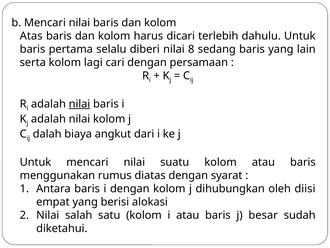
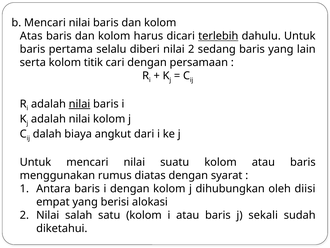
terlebih underline: none -> present
nilai 8: 8 -> 2
lagi: lagi -> titik
besar: besar -> sekali
